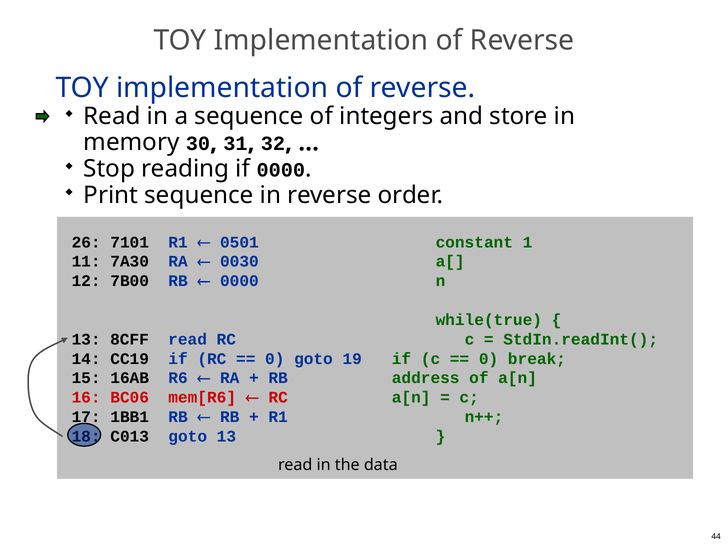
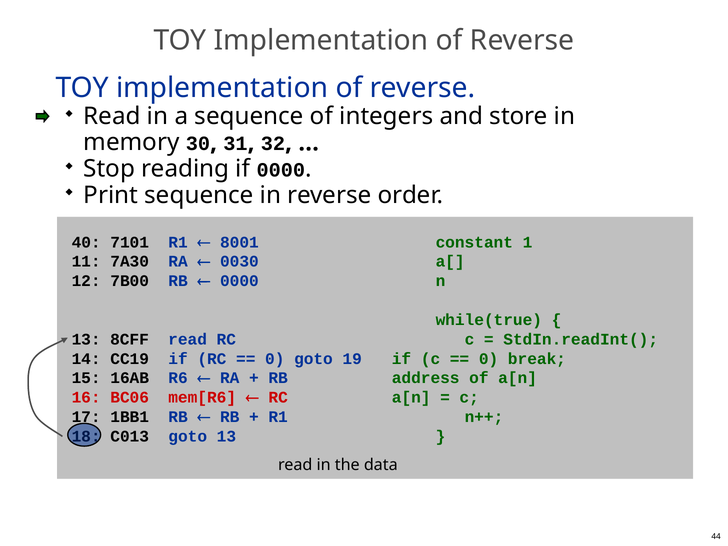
26: 26 -> 40
0501: 0501 -> 8001
